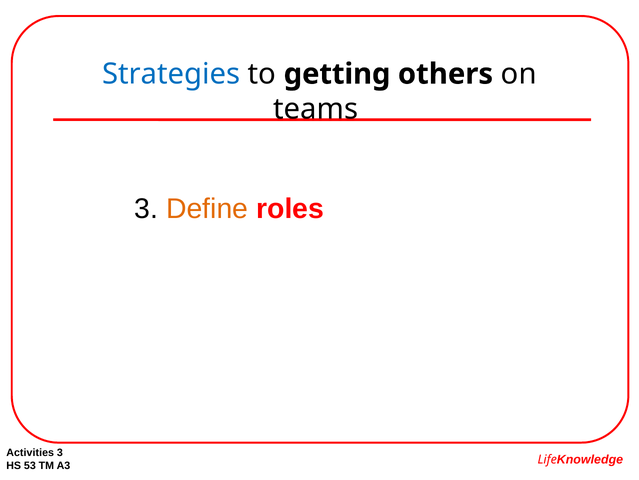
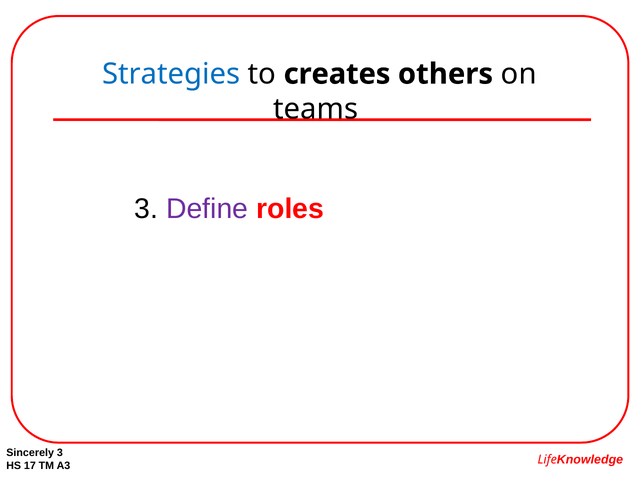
getting: getting -> creates
Define colour: orange -> purple
Activities: Activities -> Sincerely
53: 53 -> 17
